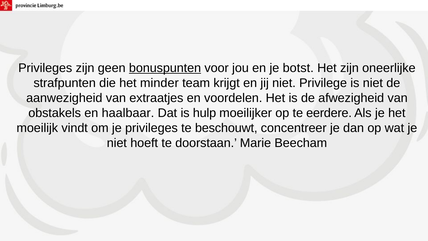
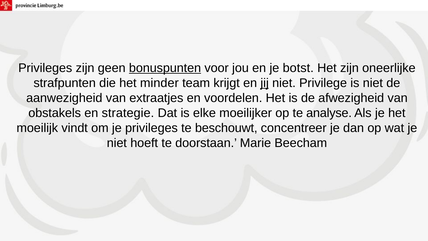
jij underline: none -> present
haalbaar: haalbaar -> strategie
hulp: hulp -> elke
eerdere: eerdere -> analyse
